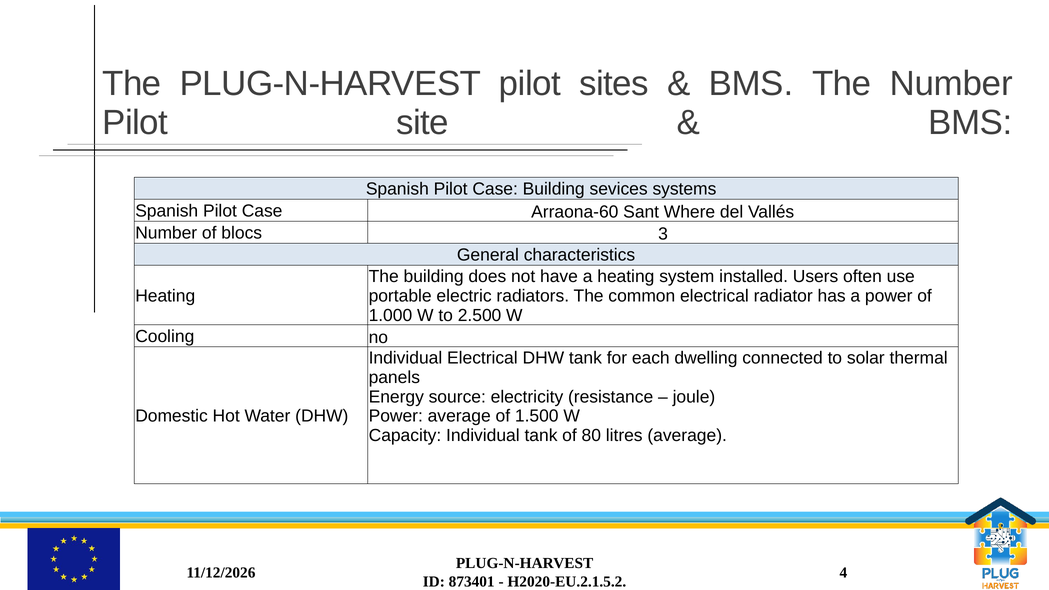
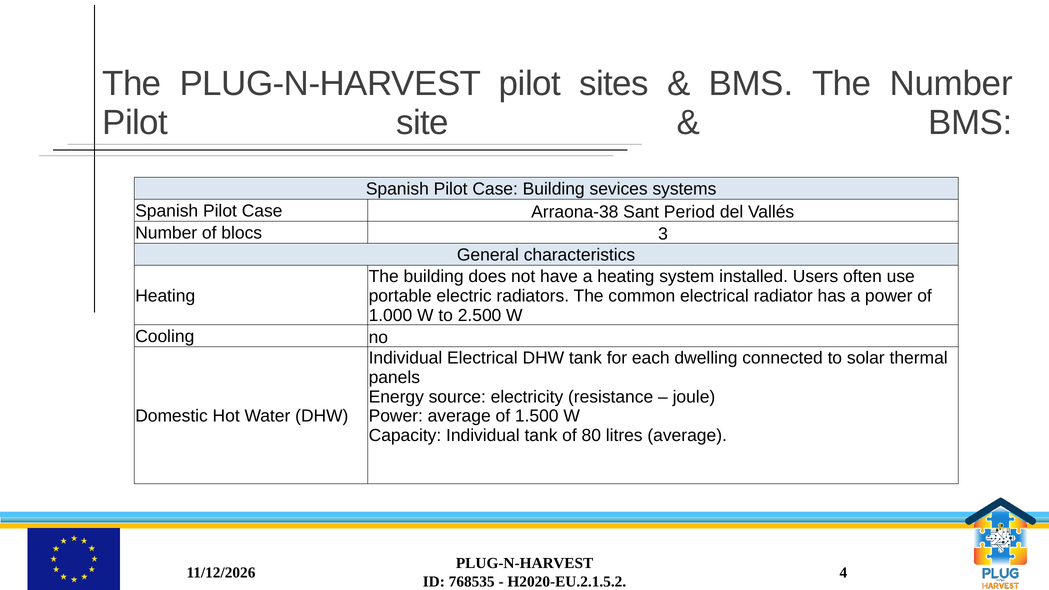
Arraona-60: Arraona-60 -> Arraona-38
Where: Where -> Period
873401: 873401 -> 768535
